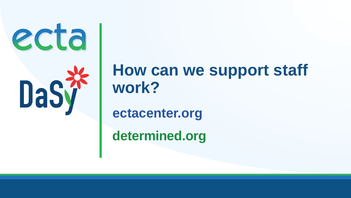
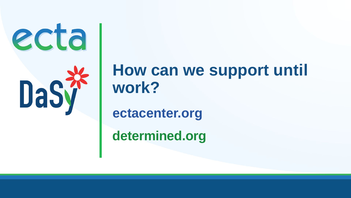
staff: staff -> until
